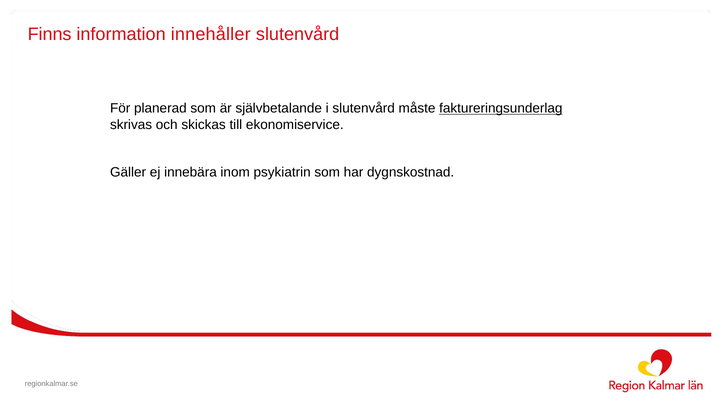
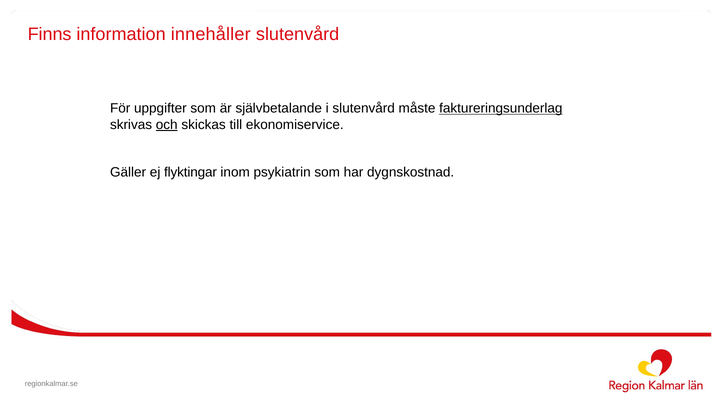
planerad: planerad -> uppgifter
och underline: none -> present
innebära: innebära -> flyktingar
